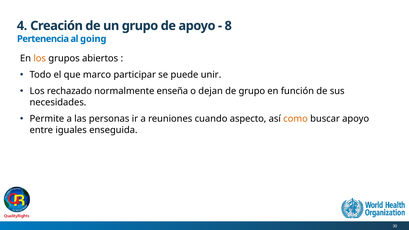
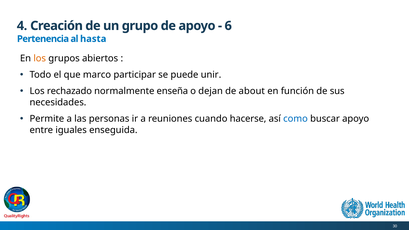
8: 8 -> 6
going: going -> hasta
de grupo: grupo -> about
aspecto: aspecto -> hacerse
como colour: orange -> blue
